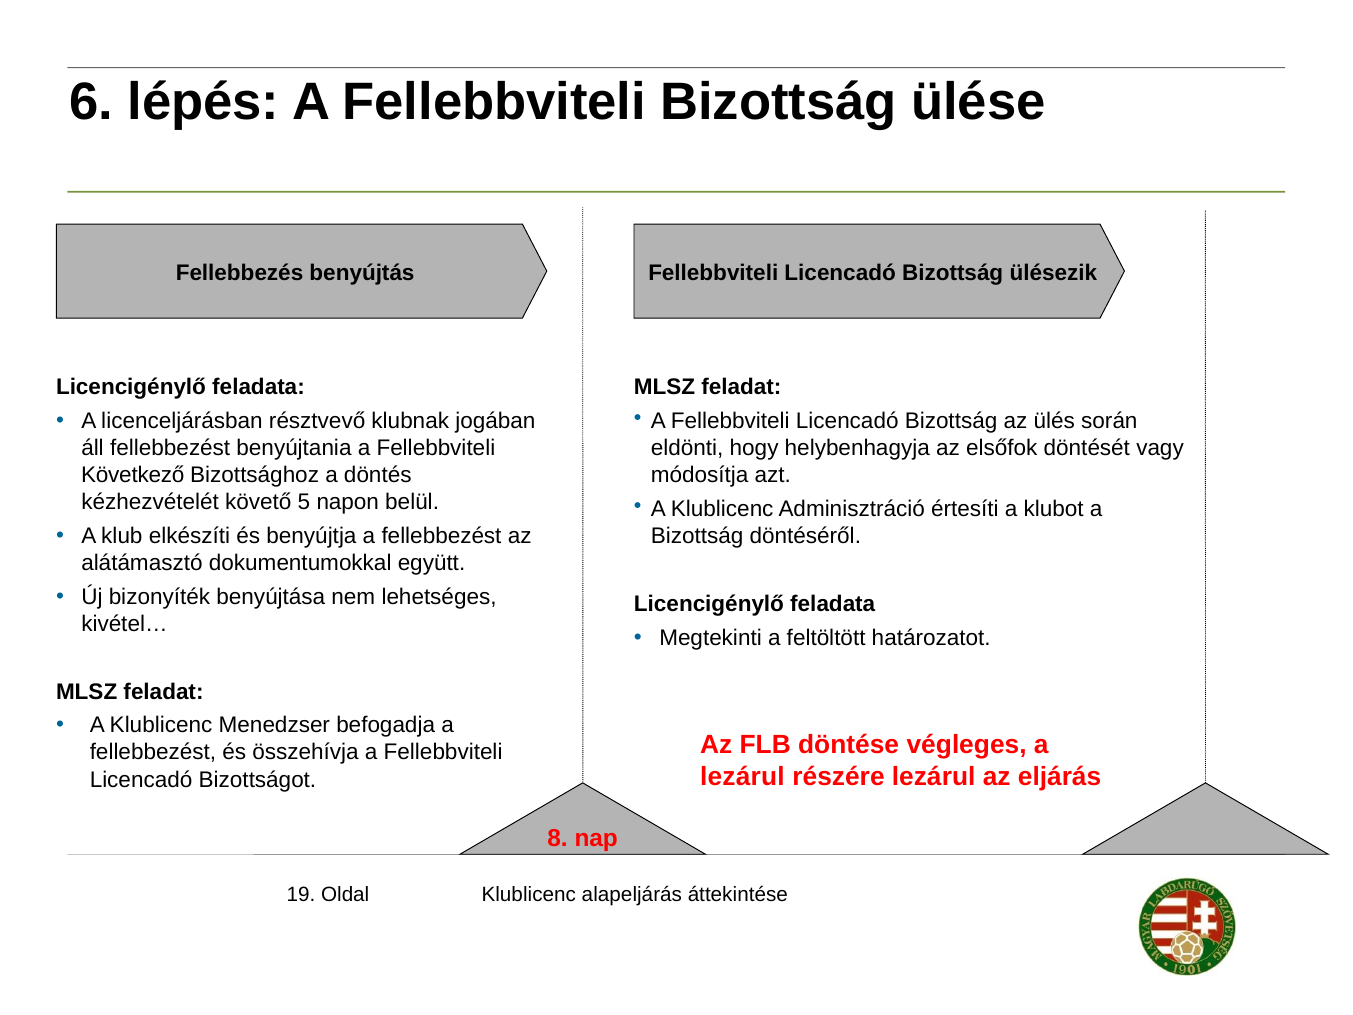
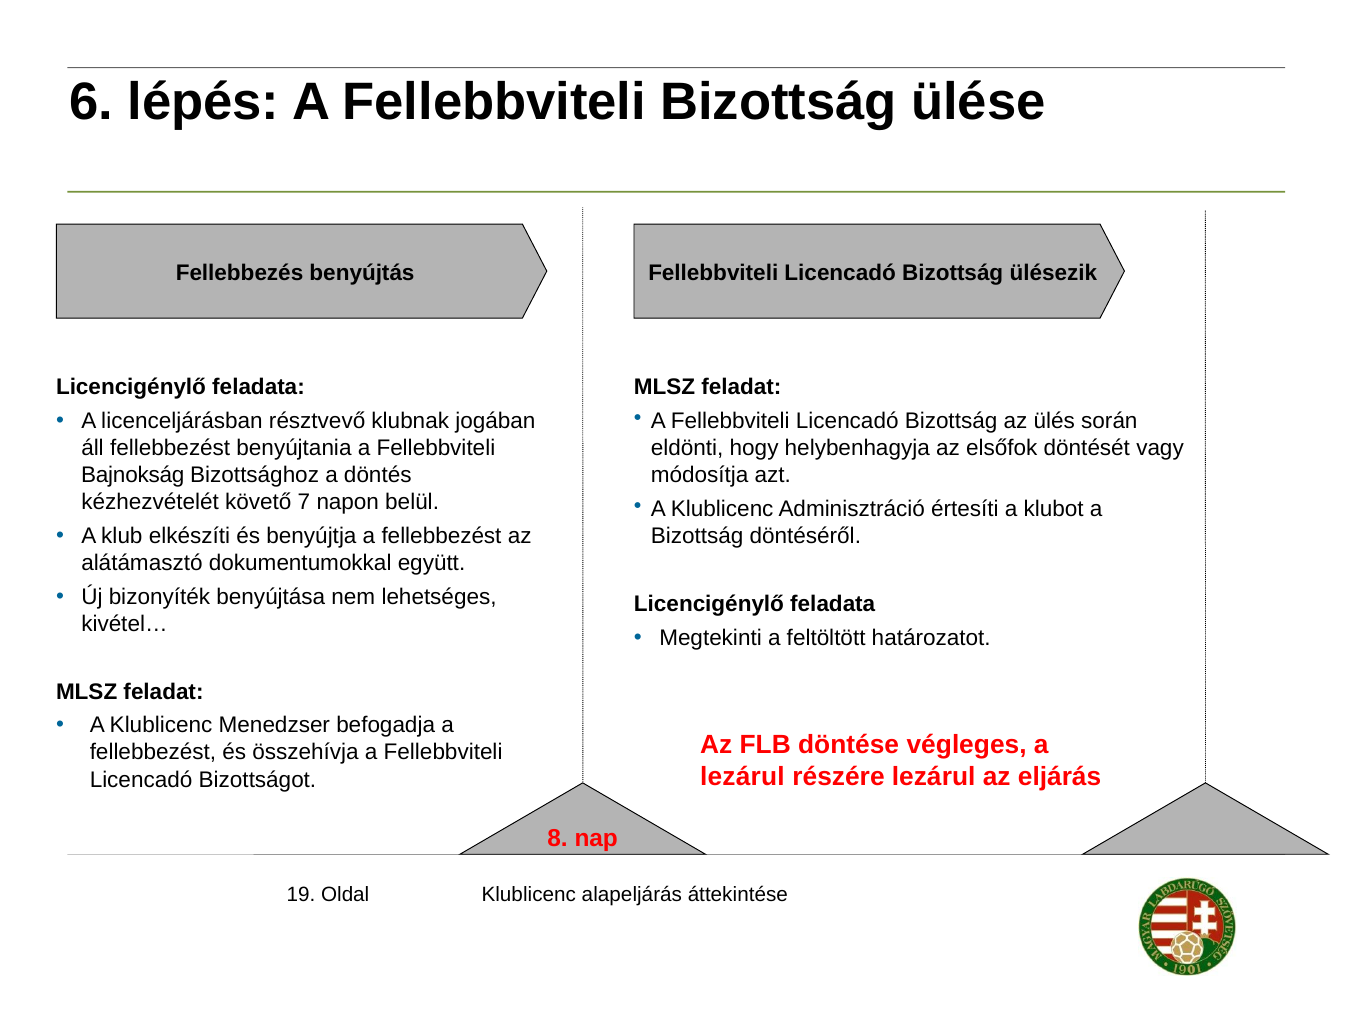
Következő: Következő -> Bajnokság
5: 5 -> 7
